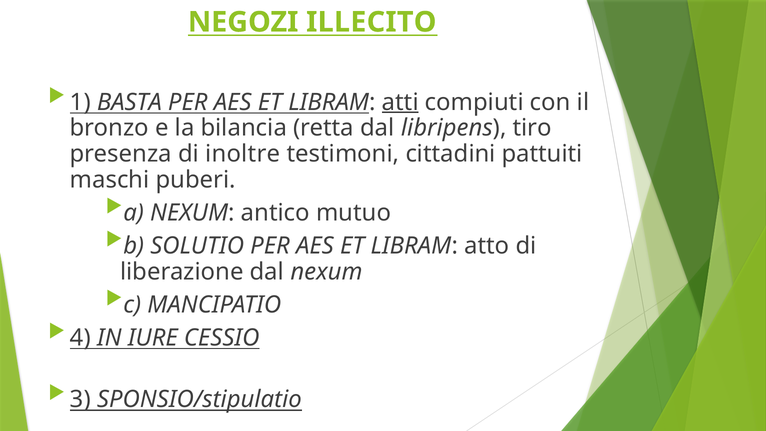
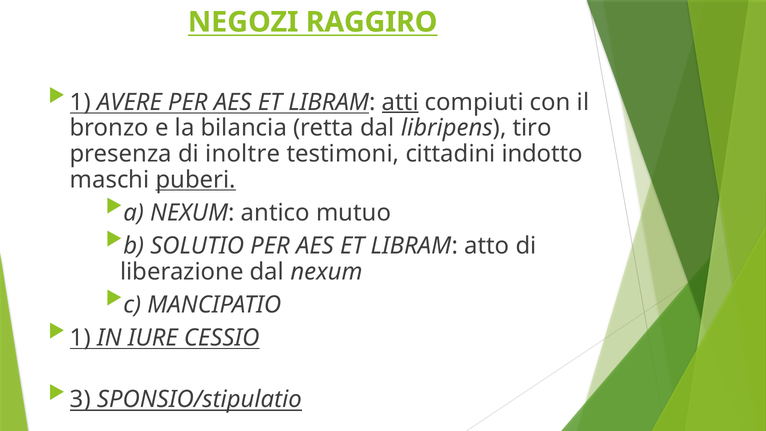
ILLECITO: ILLECITO -> RAGGIRO
BASTA: BASTA -> AVERE
pattuiti: pattuiti -> indotto
puberi underline: none -> present
4 at (80, 338): 4 -> 1
